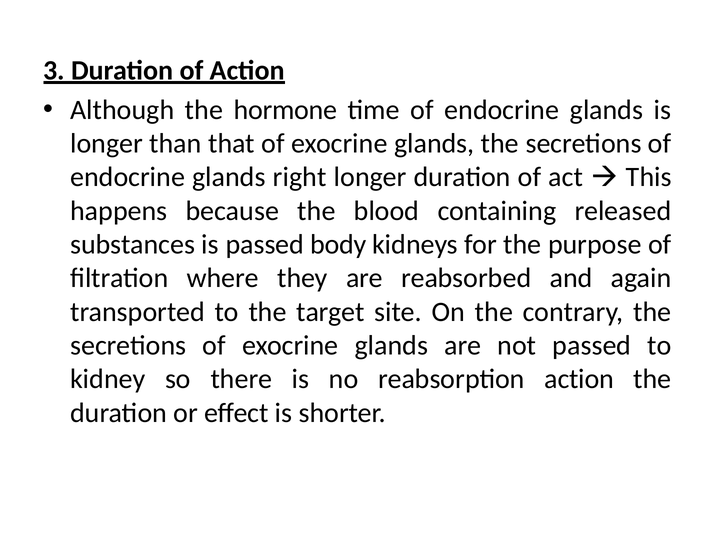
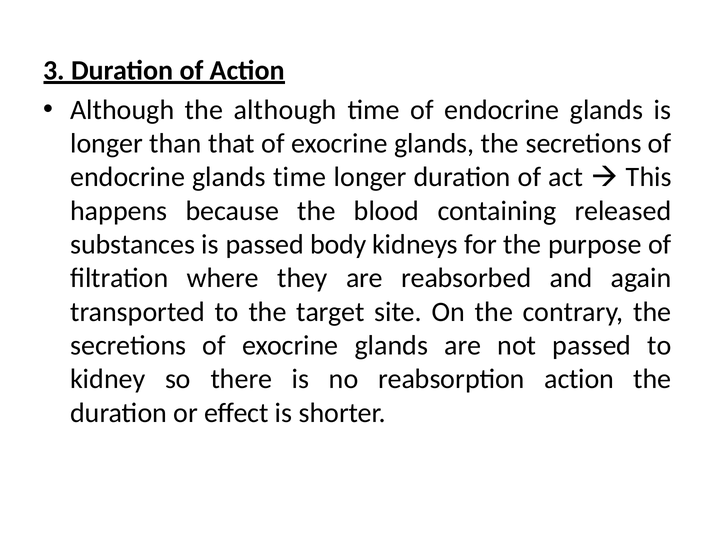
the hormone: hormone -> although
glands right: right -> time
